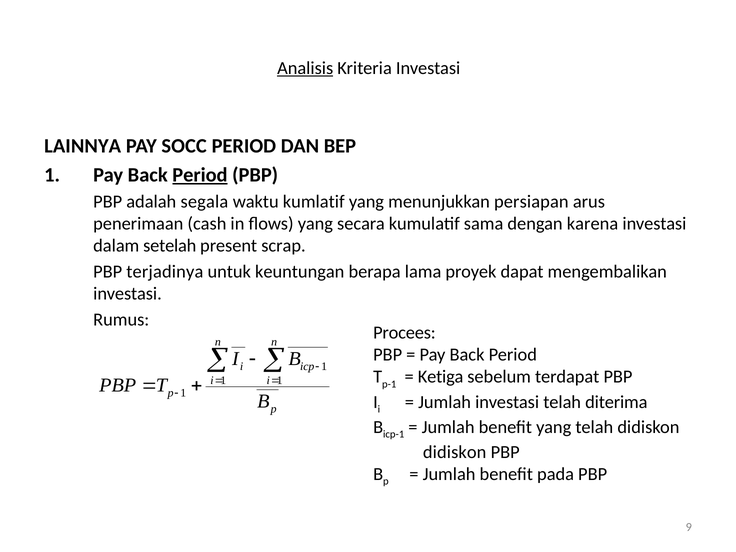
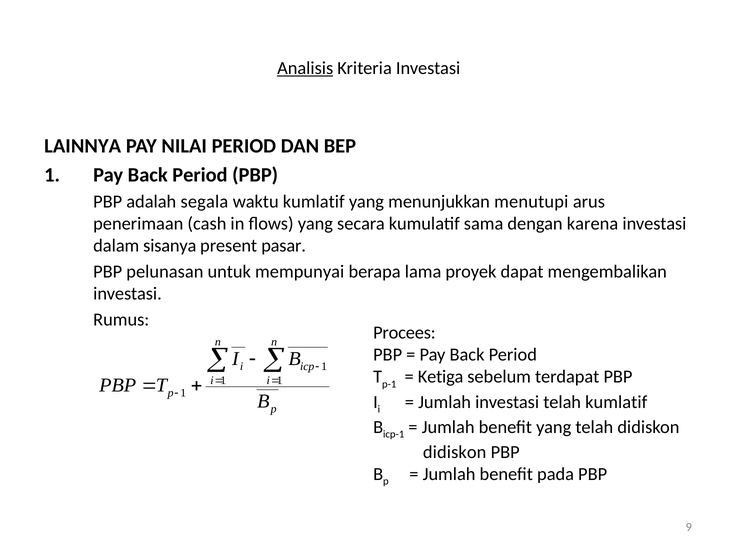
SOCC: SOCC -> NILAI
Period at (200, 175) underline: present -> none
persiapan: persiapan -> menutupi
setelah: setelah -> sisanya
scrap: scrap -> pasar
terjadinya: terjadinya -> pelunasan
keuntungan: keuntungan -> mempunyai
telah diterima: diterima -> kumlatif
